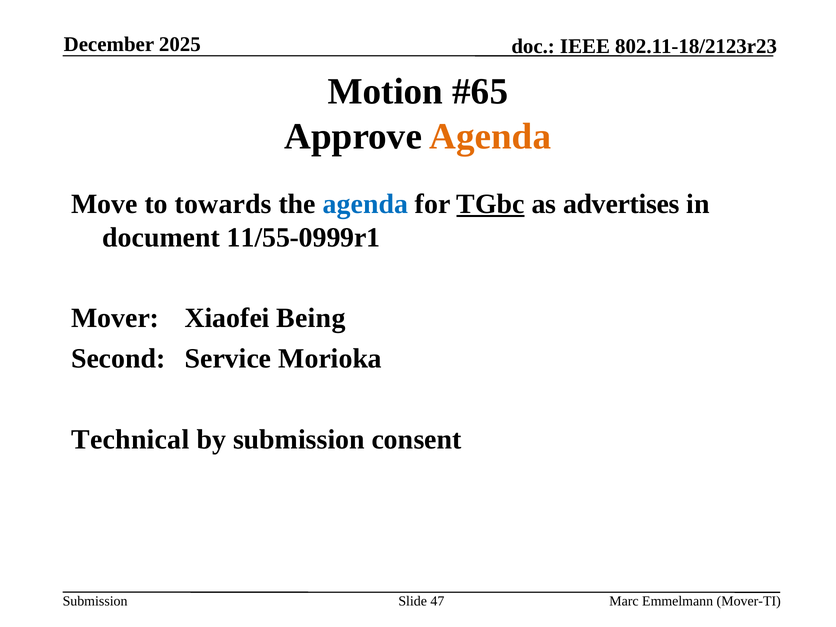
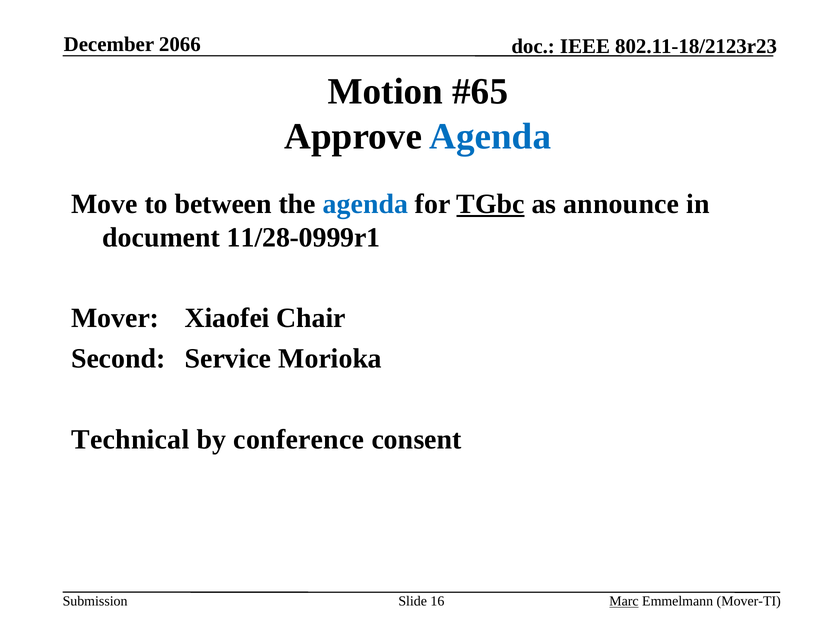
2025: 2025 -> 2066
Agenda at (490, 136) colour: orange -> blue
towards: towards -> between
advertises: advertises -> announce
11/55-0999r1: 11/55-0999r1 -> 11/28-0999r1
Being: Being -> Chair
by submission: submission -> conference
47: 47 -> 16
Marc underline: none -> present
